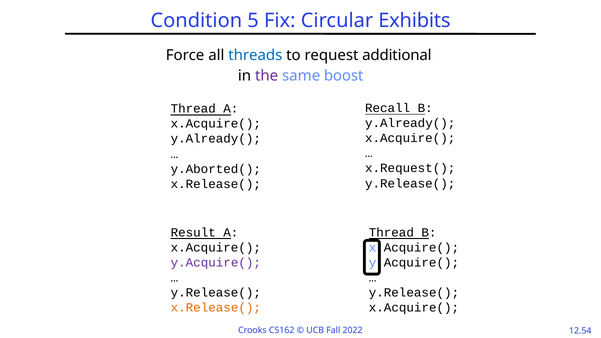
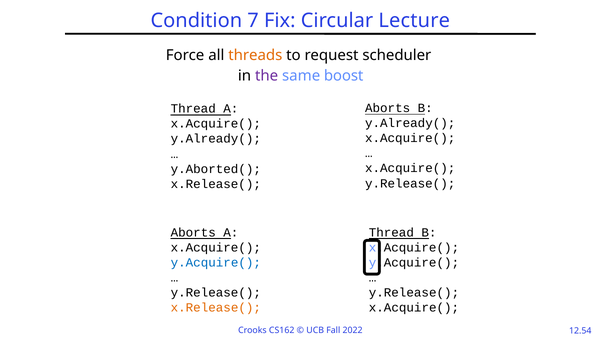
5: 5 -> 7
Exhibits: Exhibits -> Lecture
threads colour: blue -> orange
additional: additional -> scheduler
Recall at (388, 108): Recall -> Aborts
x.Request( at (410, 168): x.Request( -> x.Acquire(
Result at (193, 233): Result -> Aborts
y.Acquire( at (216, 263) colour: purple -> blue
